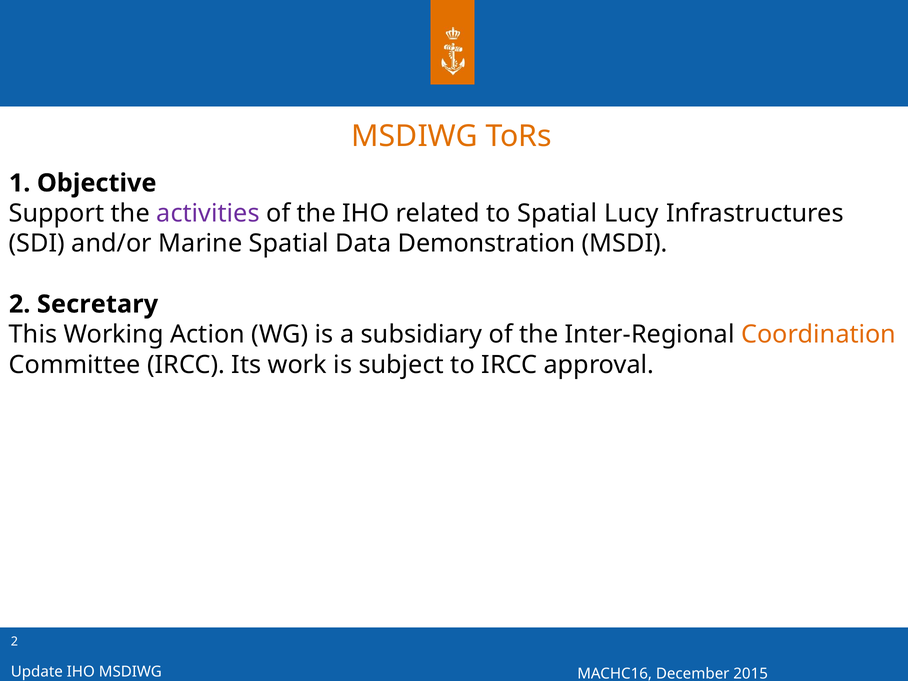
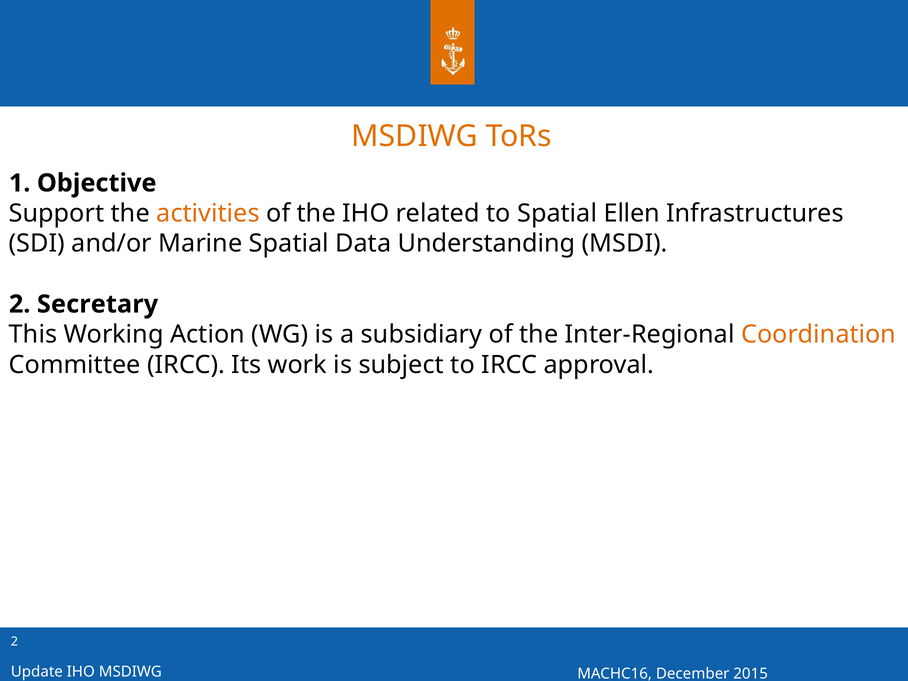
activities colour: purple -> orange
Lucy: Lucy -> Ellen
Demonstration: Demonstration -> Understanding
